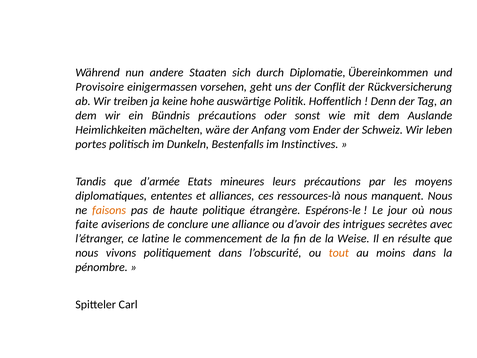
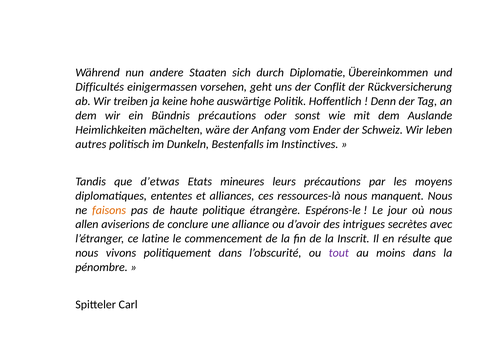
Provisoire: Provisoire -> Difficultés
portes: portes -> autres
d’armée: d’armée -> d’etwas
faite: faite -> allen
Weise: Weise -> Inscrit
tout colour: orange -> purple
